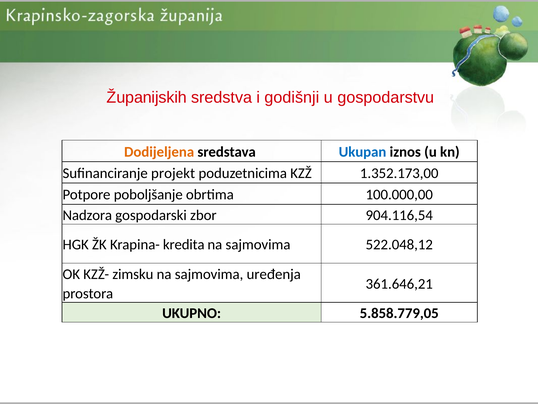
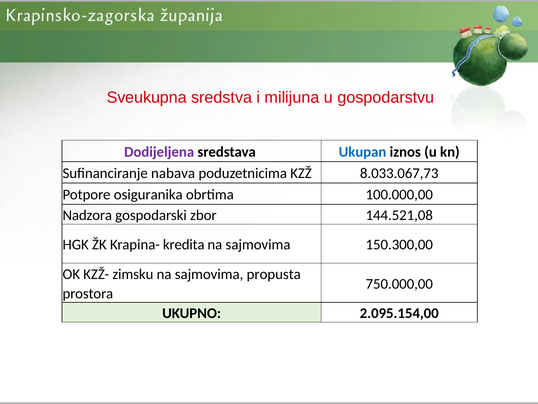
Županijskih: Županijskih -> Sveukupna
godišnji: godišnji -> milijuna
Dodijeljena colour: orange -> purple
projekt: projekt -> nabava
1.352.173,00: 1.352.173,00 -> 8.033.067,73
poboljšanje: poboljšanje -> osiguranika
904.116,54: 904.116,54 -> 144.521,08
522.048,12: 522.048,12 -> 150.300,00
uređenja: uređenja -> propusta
361.646,21: 361.646,21 -> 750.000,00
5.858.779,05: 5.858.779,05 -> 2.095.154,00
